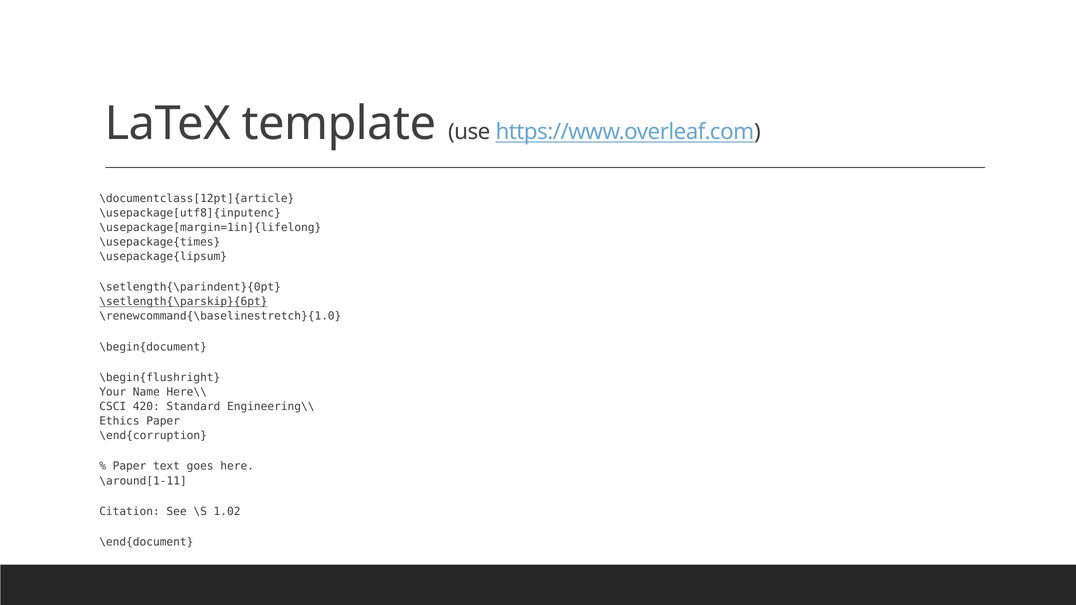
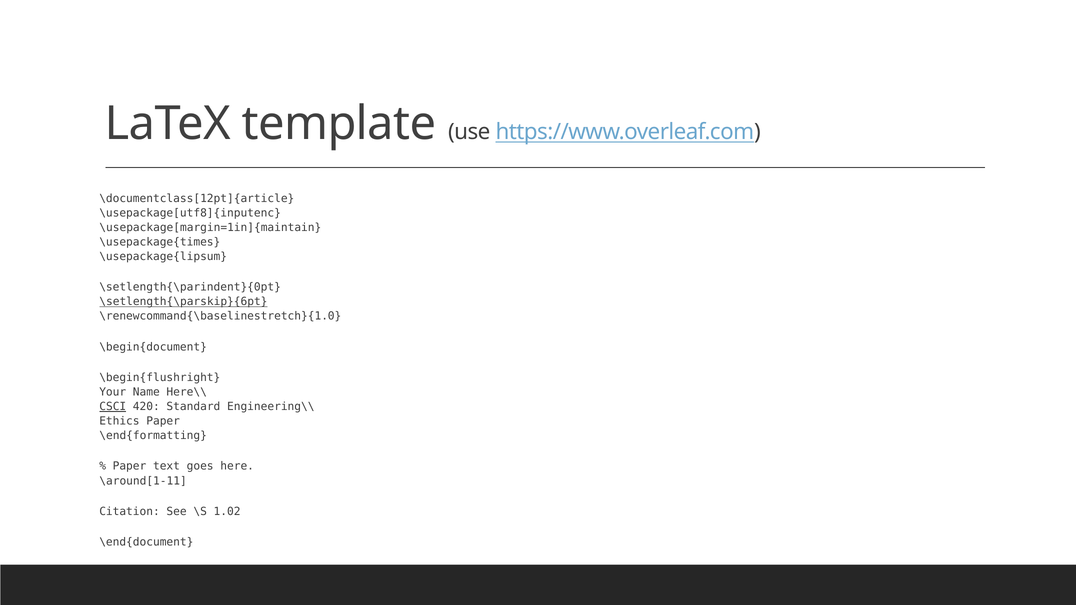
\usepackage[margin=1in]{lifelong: \usepackage[margin=1in]{lifelong -> \usepackage[margin=1in]{maintain
CSCI underline: none -> present
\end{corruption: \end{corruption -> \end{formatting
